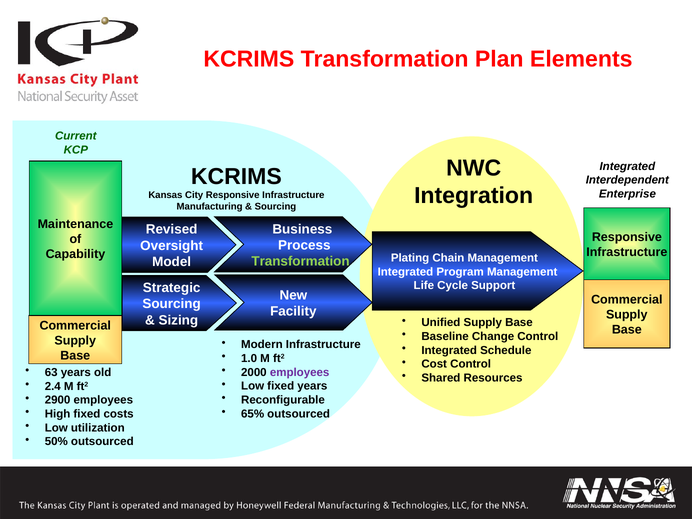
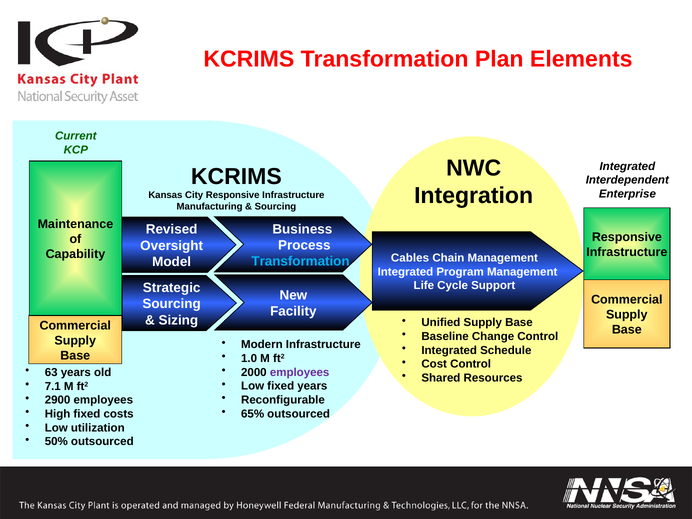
Plating: Plating -> Cables
Transformation at (301, 261) colour: light green -> light blue
2.4: 2.4 -> 7.1
